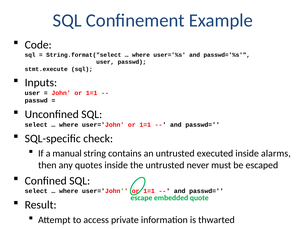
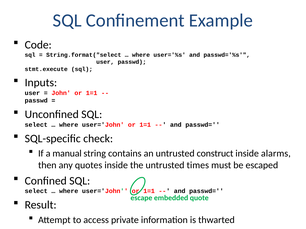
executed: executed -> construct
never: never -> times
